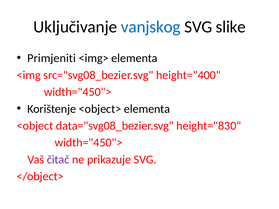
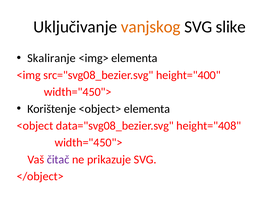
vanjskog colour: blue -> orange
Primjeniti: Primjeniti -> Skaliranje
height="830: height="830 -> height="408
